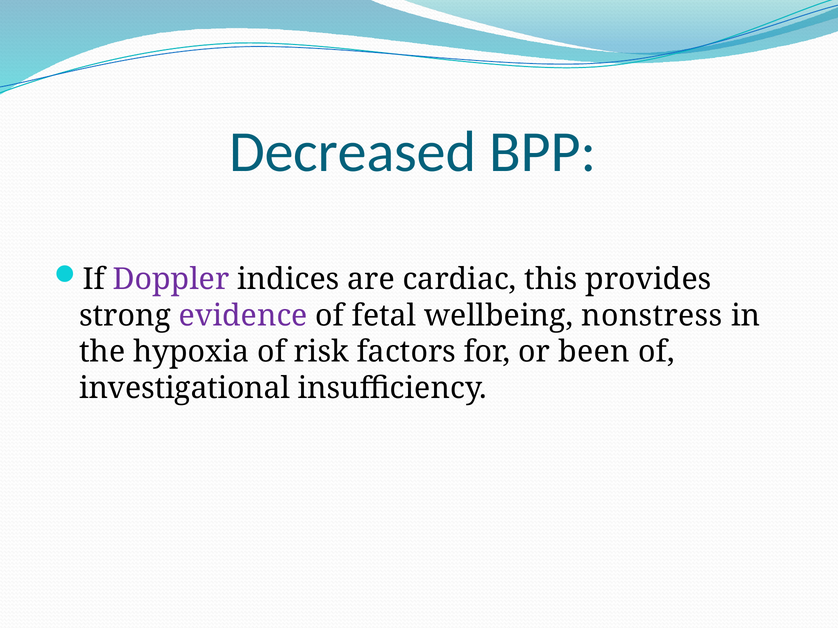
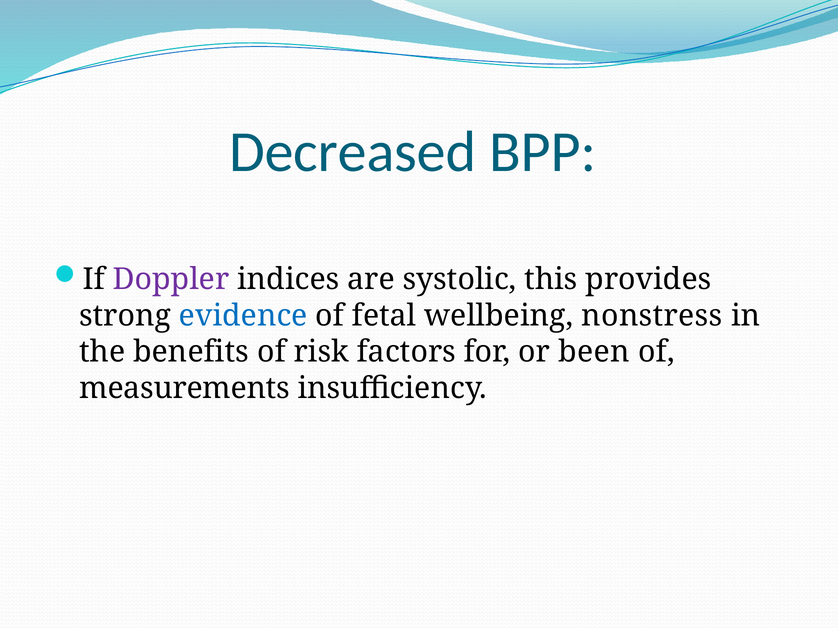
cardiac: cardiac -> systolic
evidence colour: purple -> blue
hypoxia: hypoxia -> benefits
investigational: investigational -> measurements
